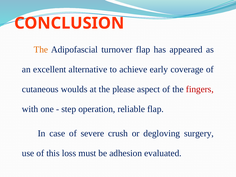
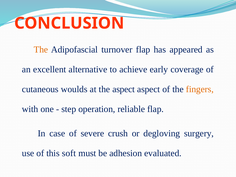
the please: please -> aspect
fingers colour: red -> orange
loss: loss -> soft
